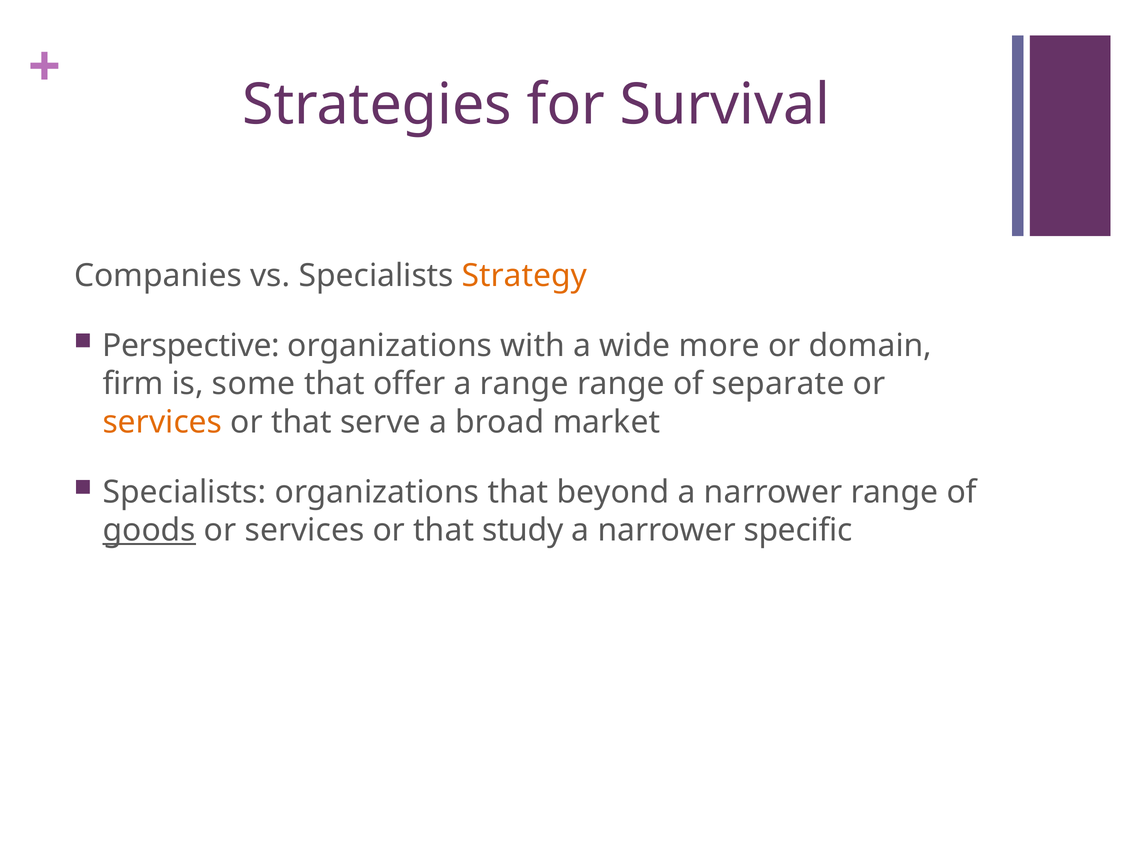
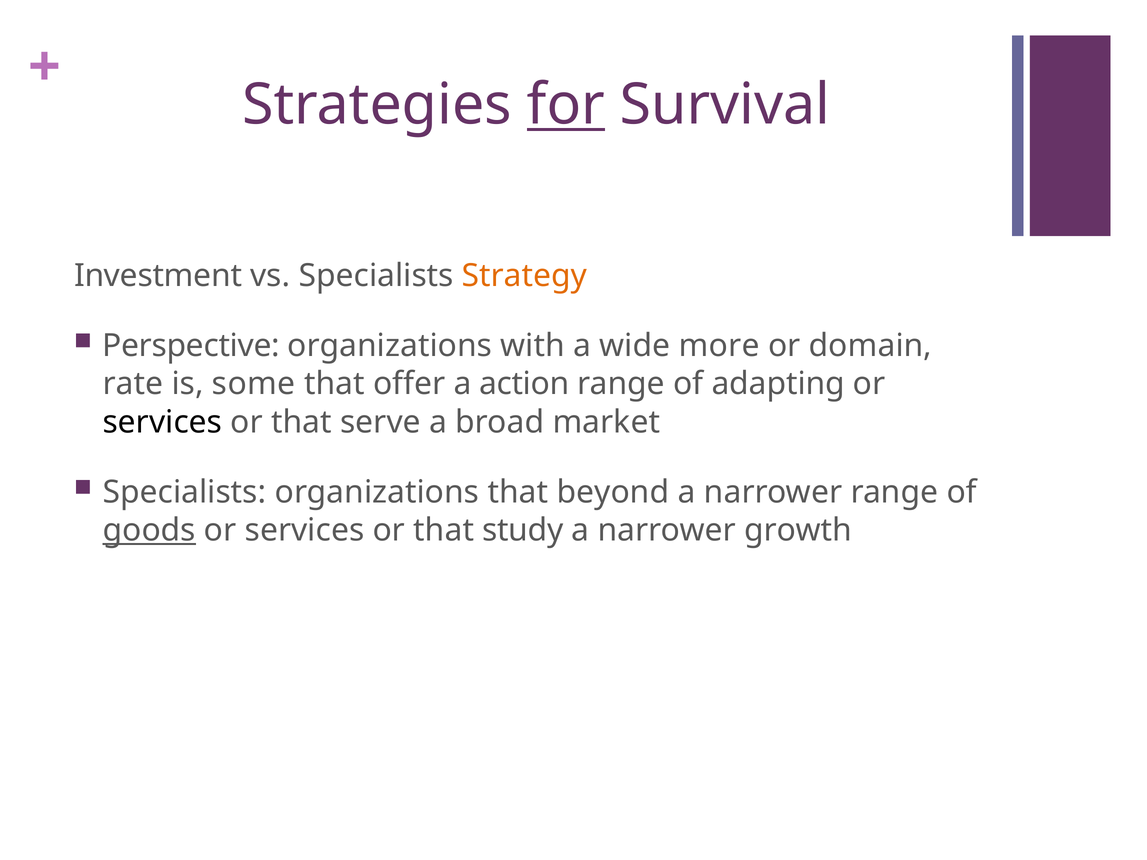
for underline: none -> present
Companies: Companies -> Investment
firm: firm -> rate
a range: range -> action
separate: separate -> adapting
services at (162, 422) colour: orange -> black
specific: specific -> growth
